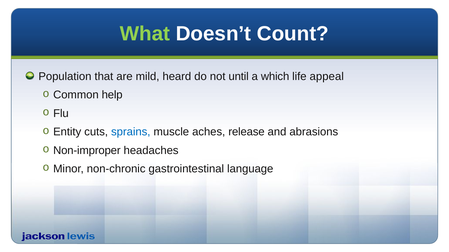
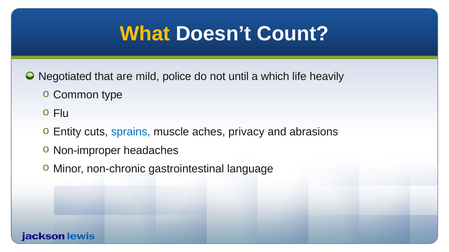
What colour: light green -> yellow
Population: Population -> Negotiated
heard: heard -> police
appeal: appeal -> heavily
help: help -> type
release: release -> privacy
